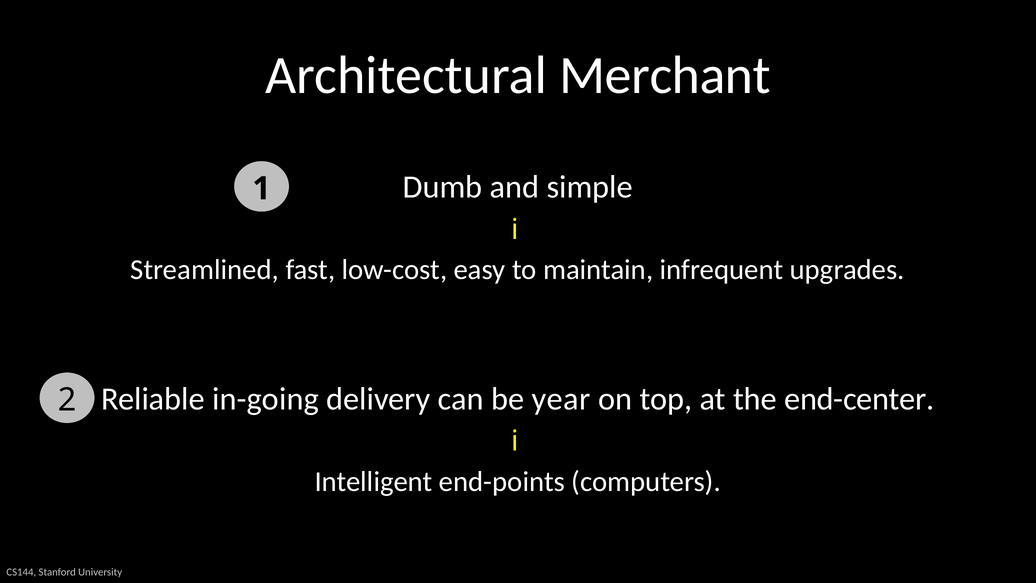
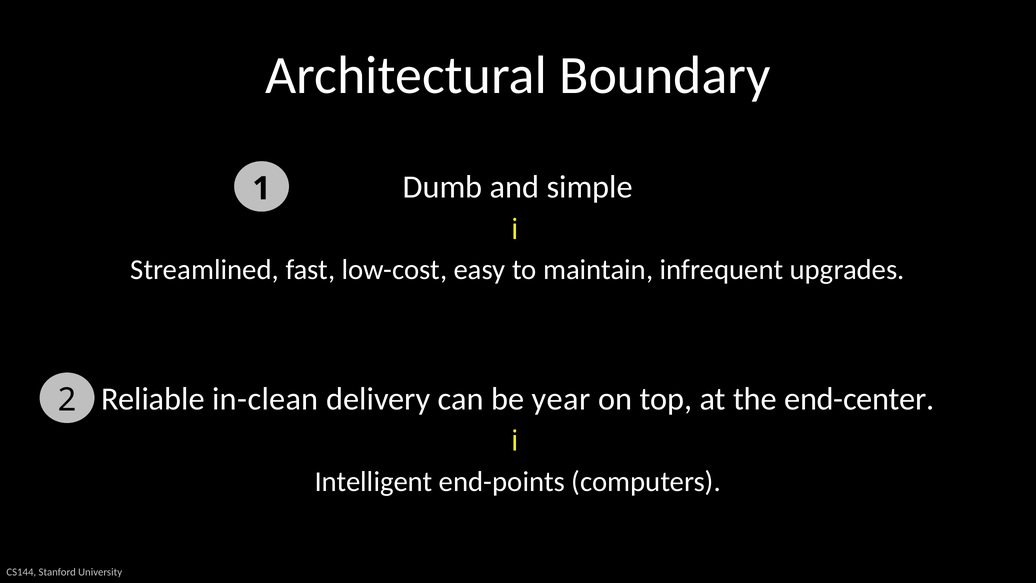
Merchant: Merchant -> Boundary
in-going: in-going -> in-clean
